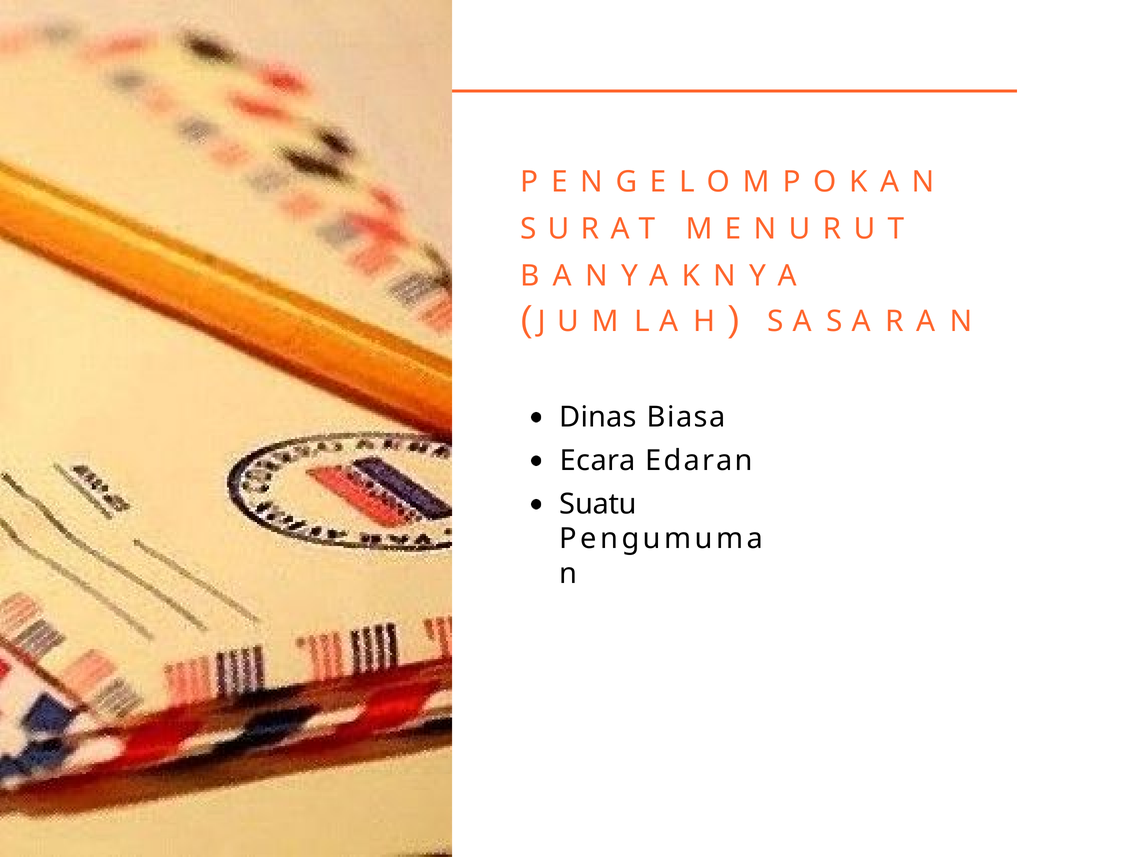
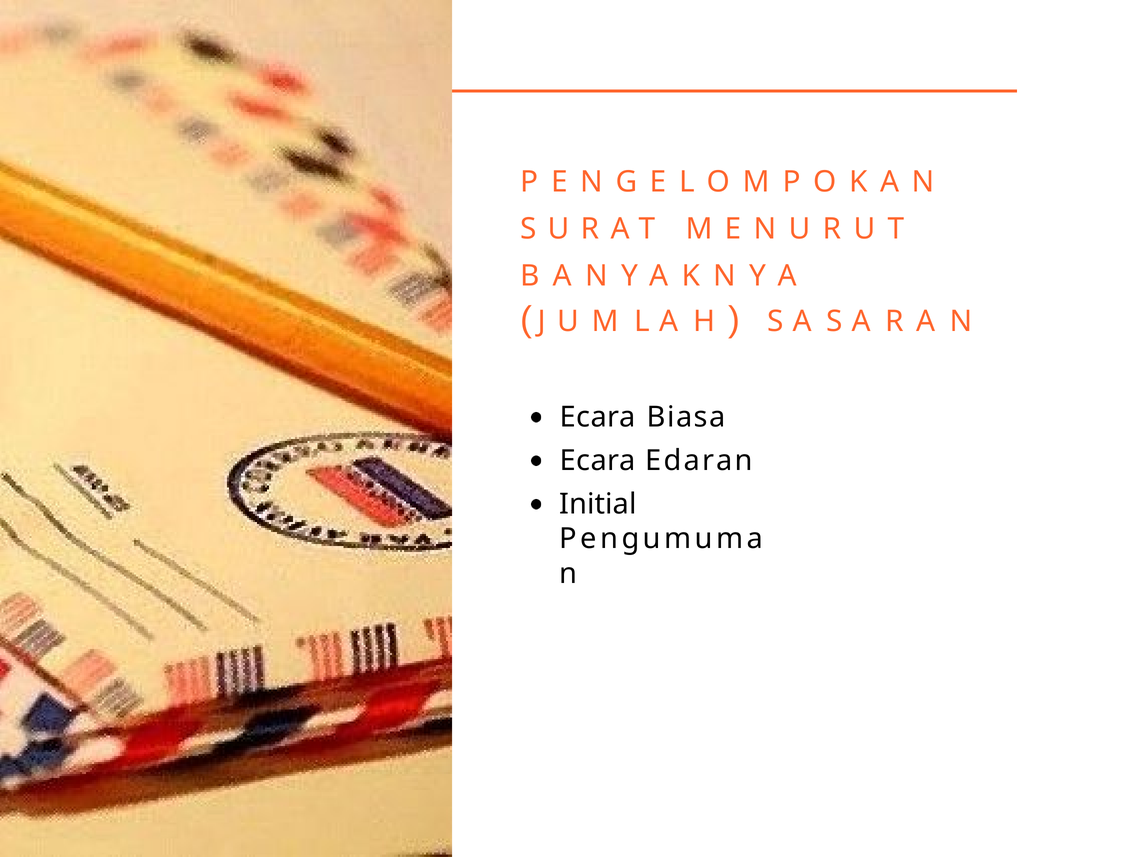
Dinas at (598, 417): Dinas -> Ecara
Suatu: Suatu -> Initial
